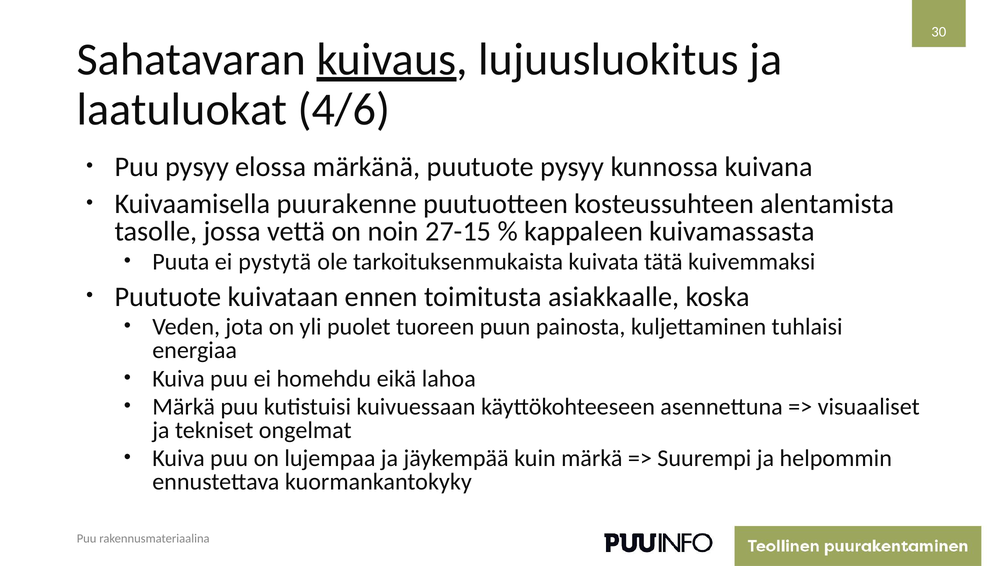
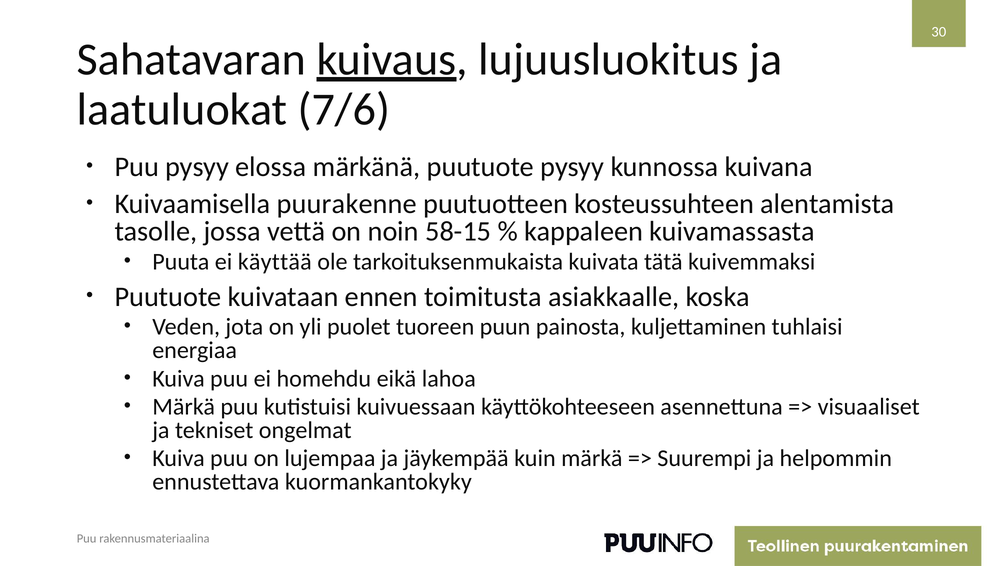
4/6: 4/6 -> 7/6
27-15: 27-15 -> 58-15
pystytä: pystytä -> käyttää
